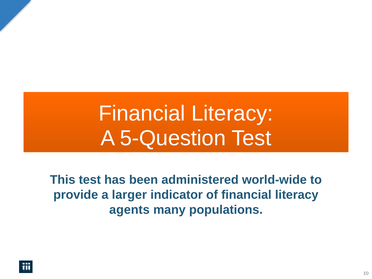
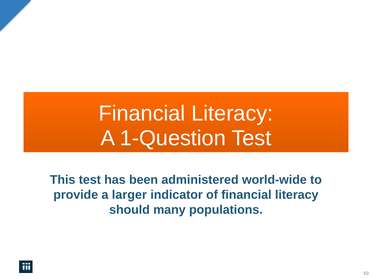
5-Question: 5-Question -> 1-Question
agents: agents -> should
